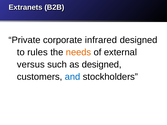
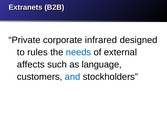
needs colour: orange -> blue
versus: versus -> affects
as designed: designed -> language
